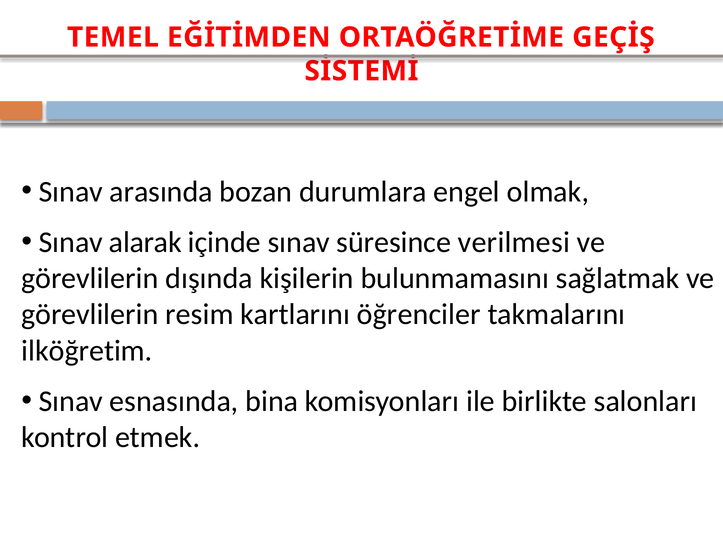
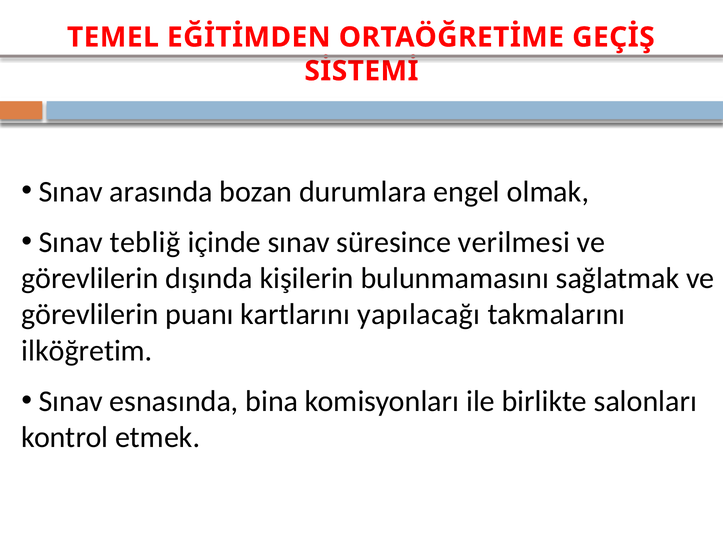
alarak: alarak -> tebliğ
resim: resim -> puanı
öğrenciler: öğrenciler -> yapılacağı
